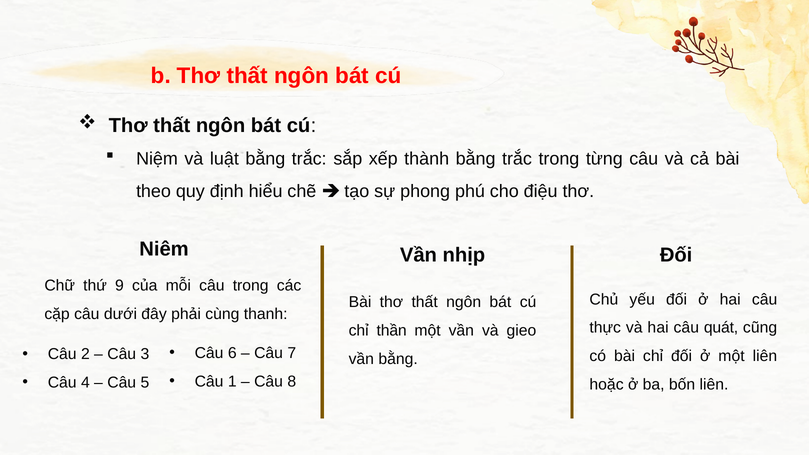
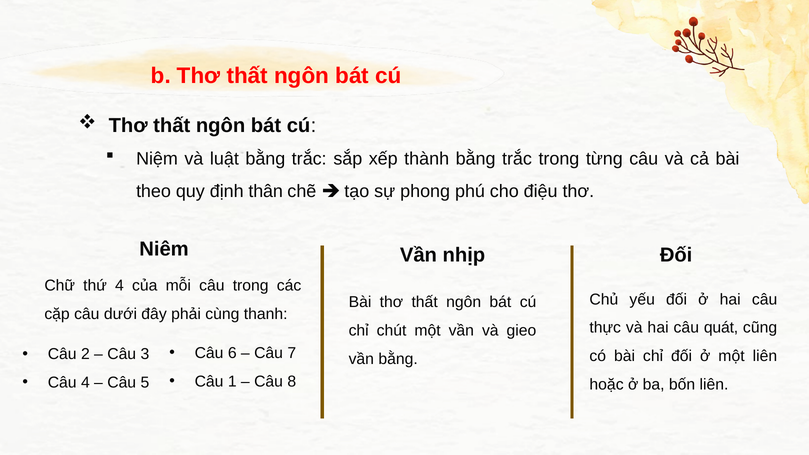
hiểu: hiểu -> thân
thứ 9: 9 -> 4
thần: thần -> chút
